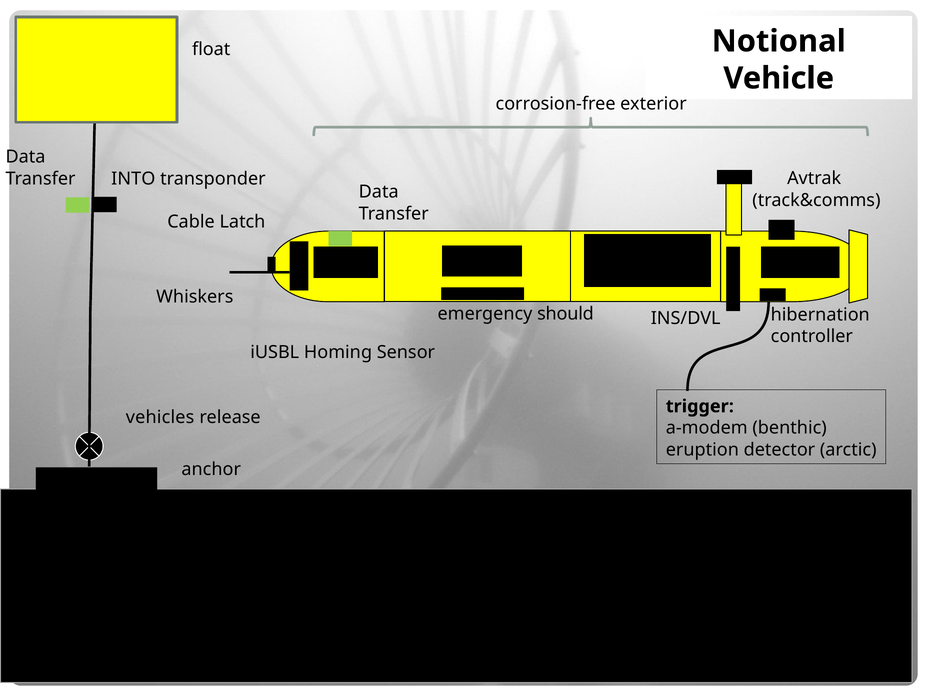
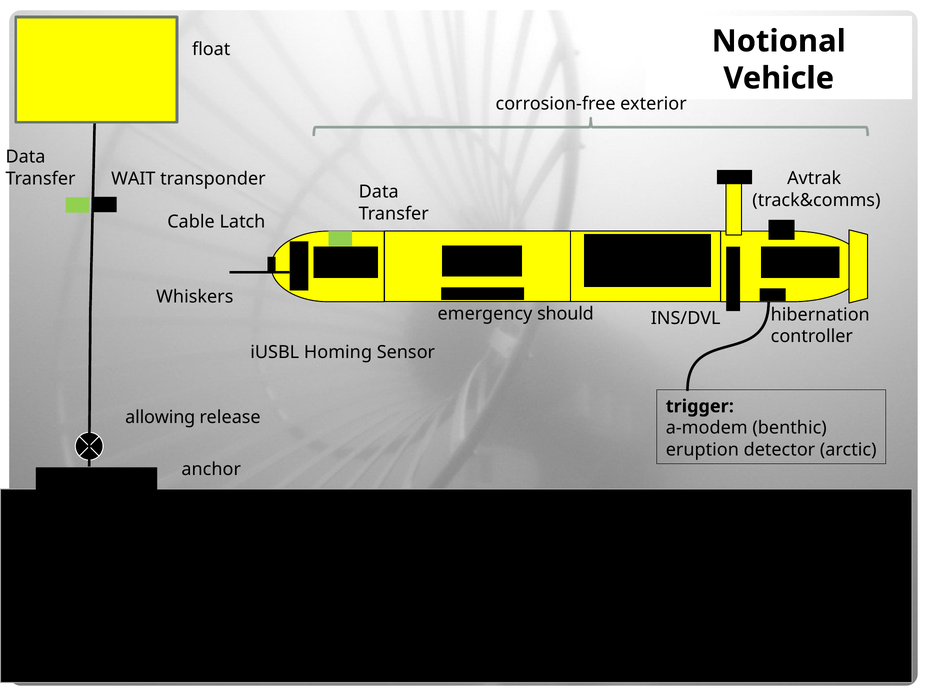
INTO: INTO -> WAIT
vehicles: vehicles -> allowing
